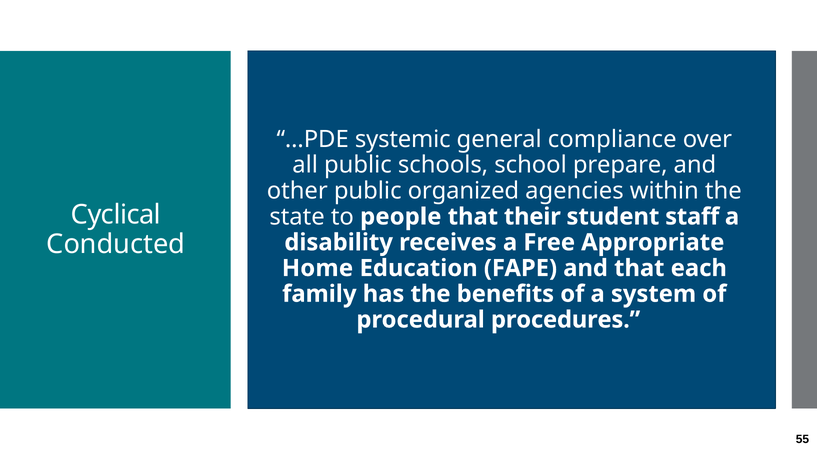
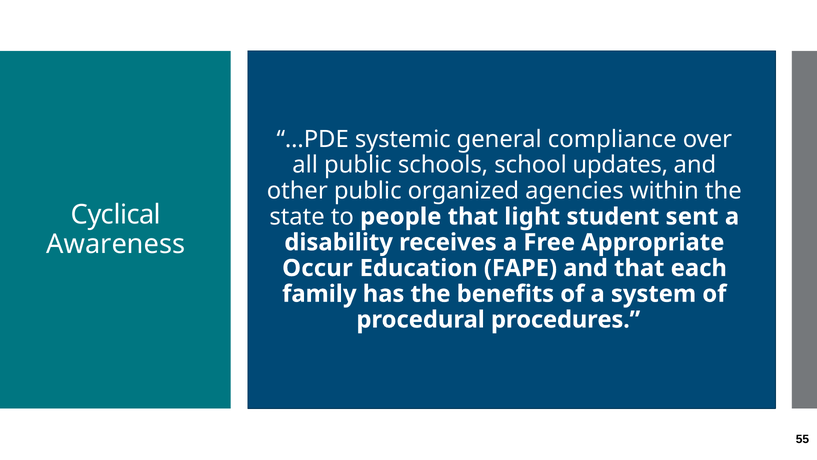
prepare: prepare -> updates
their: their -> light
staff: staff -> sent
Conducted: Conducted -> Awareness
Home: Home -> Occur
